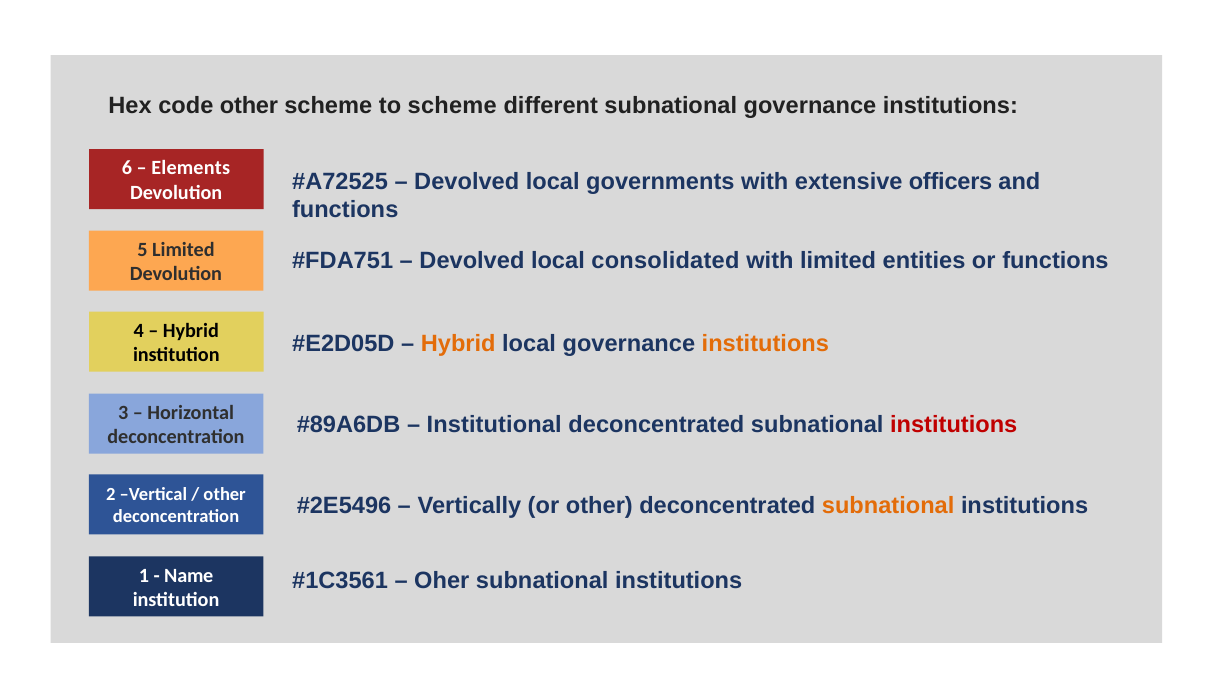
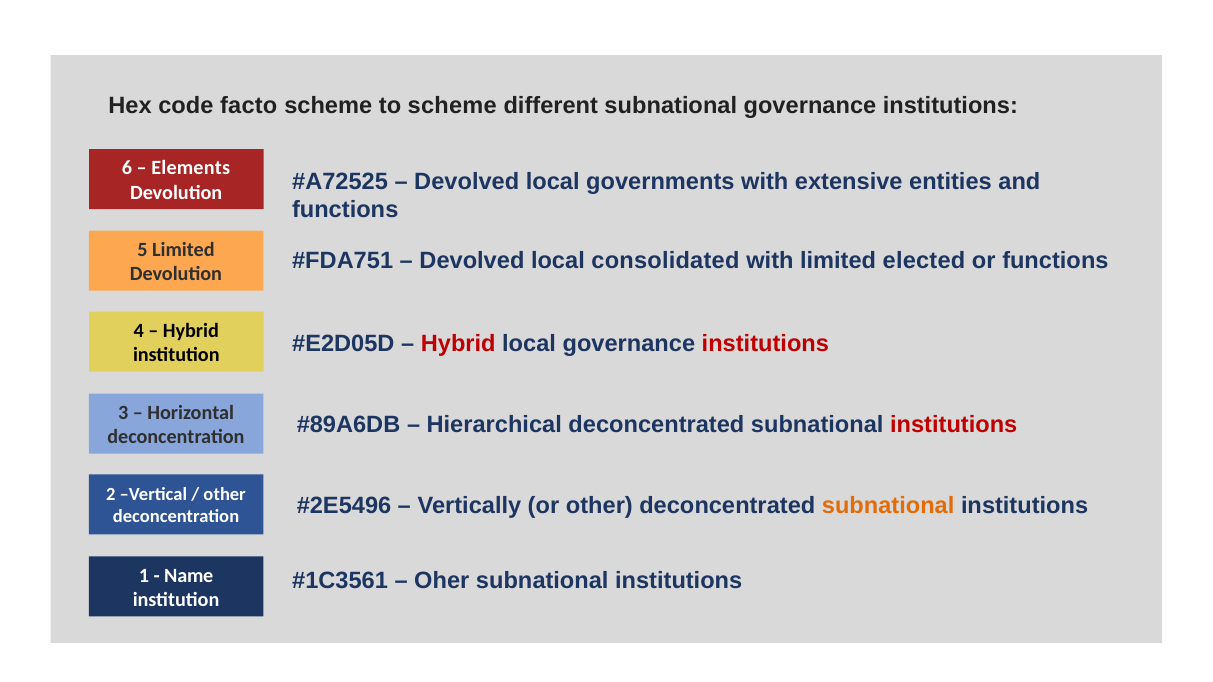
code other: other -> facto
officers: officers -> entities
entities: entities -> elected
Hybrid at (458, 343) colour: orange -> red
institutions at (765, 343) colour: orange -> red
Institutional: Institutional -> Hierarchical
